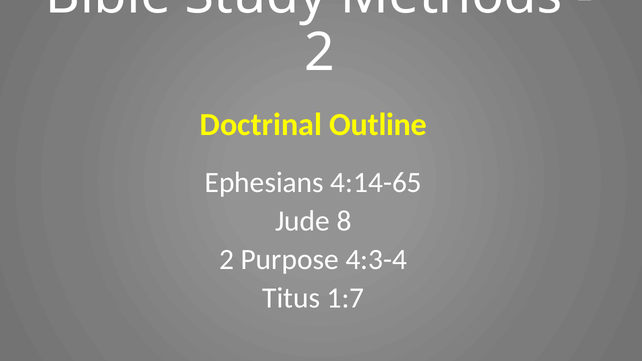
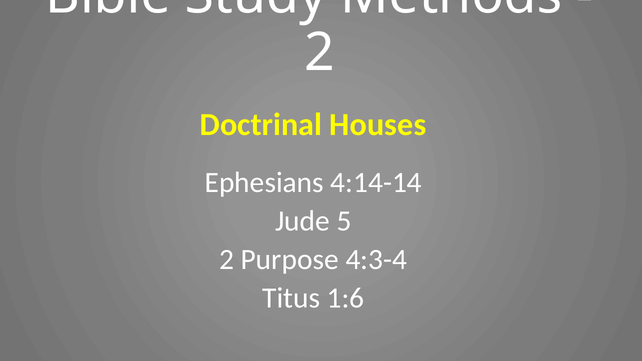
Outline: Outline -> Houses
4:14-65: 4:14-65 -> 4:14-14
8: 8 -> 5
1:7: 1:7 -> 1:6
